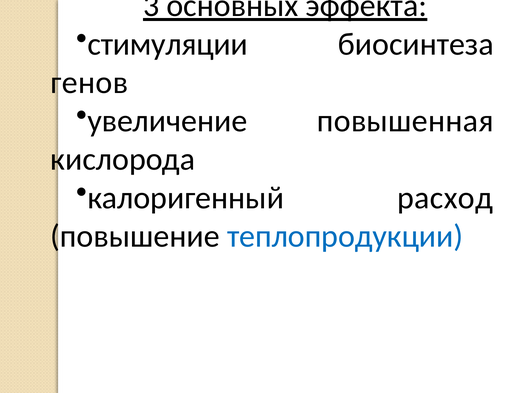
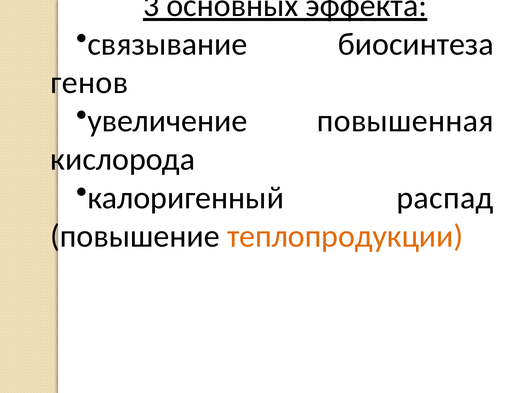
стимуляции: стимуляции -> связывание
расход: расход -> распад
теплопродукции colour: blue -> orange
